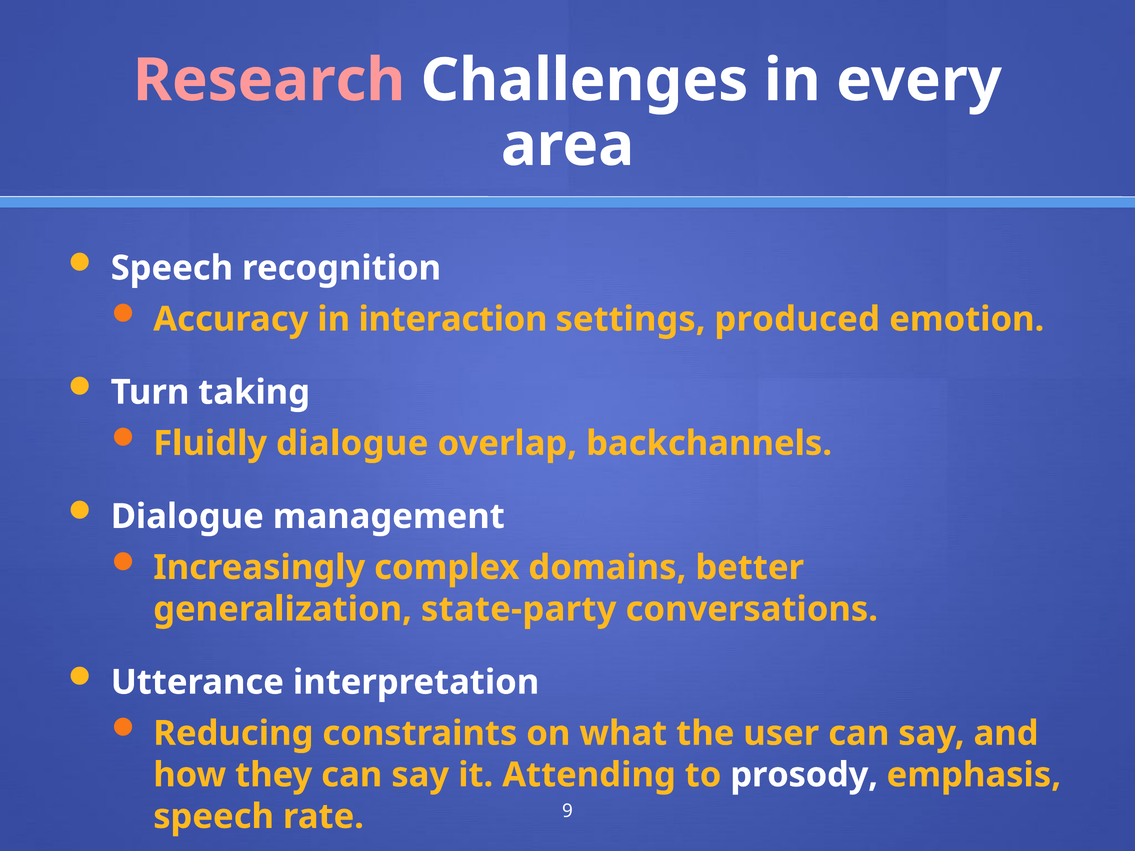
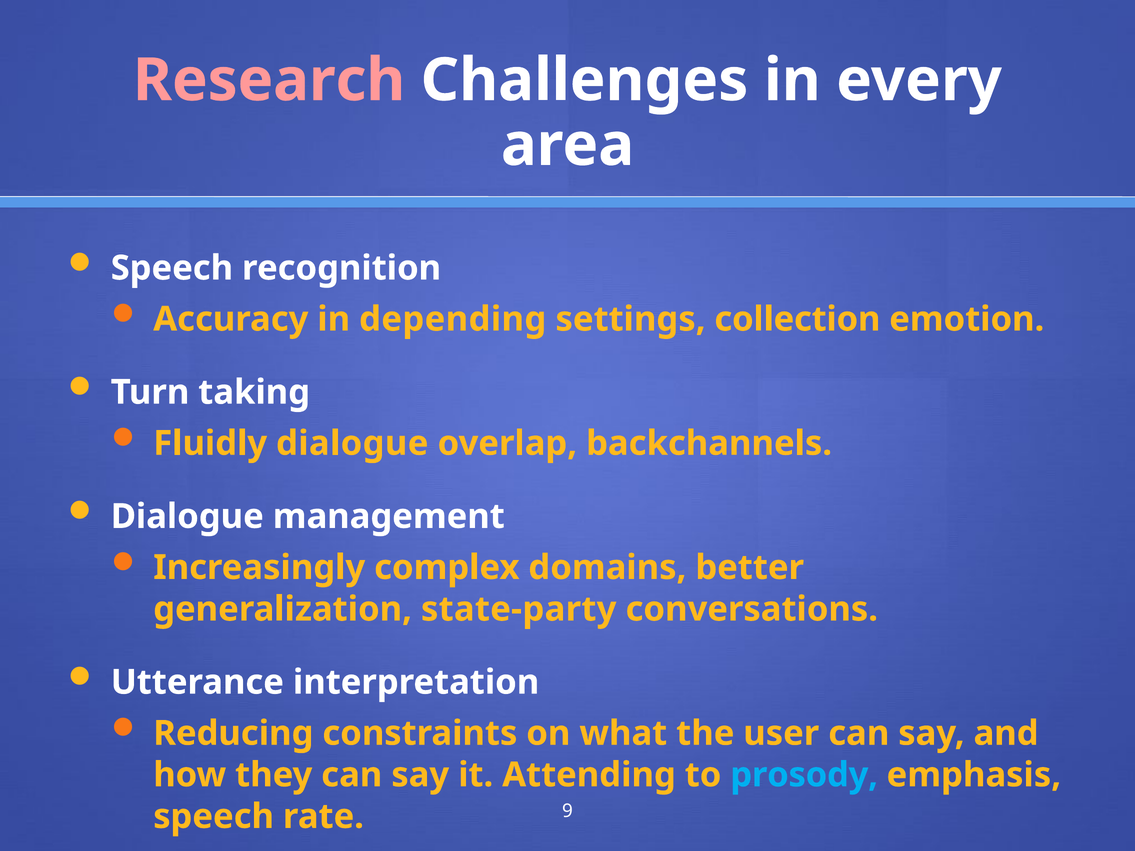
interaction: interaction -> depending
produced: produced -> collection
prosody colour: white -> light blue
